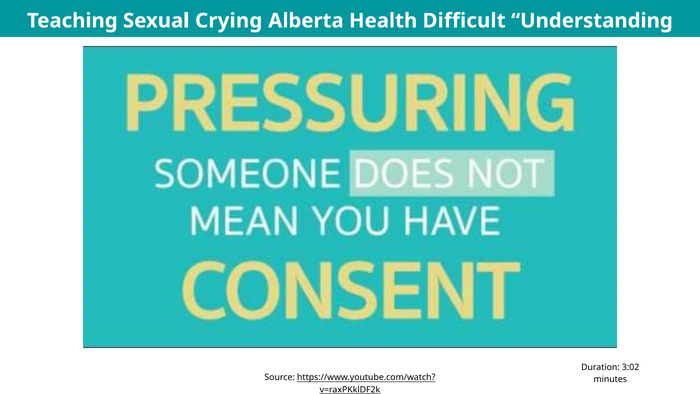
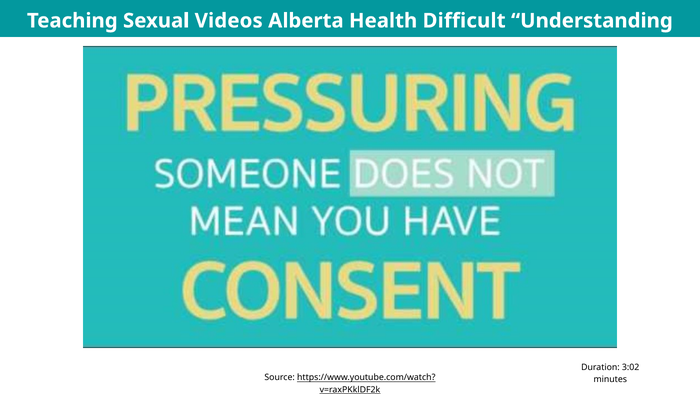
Crying: Crying -> Videos
